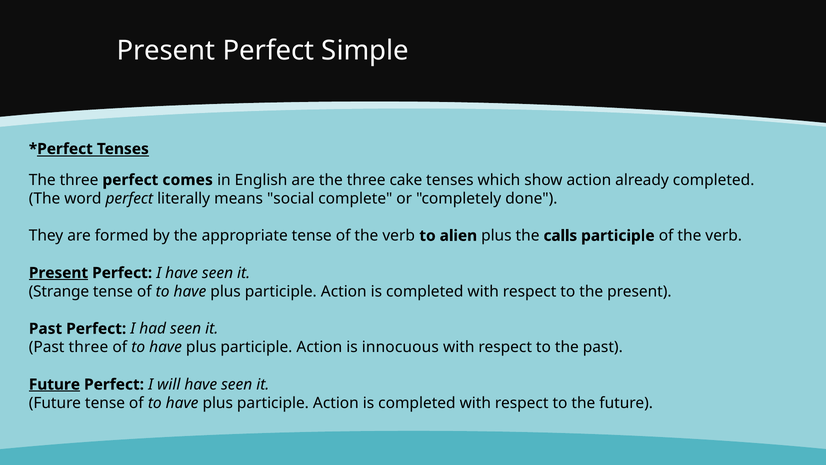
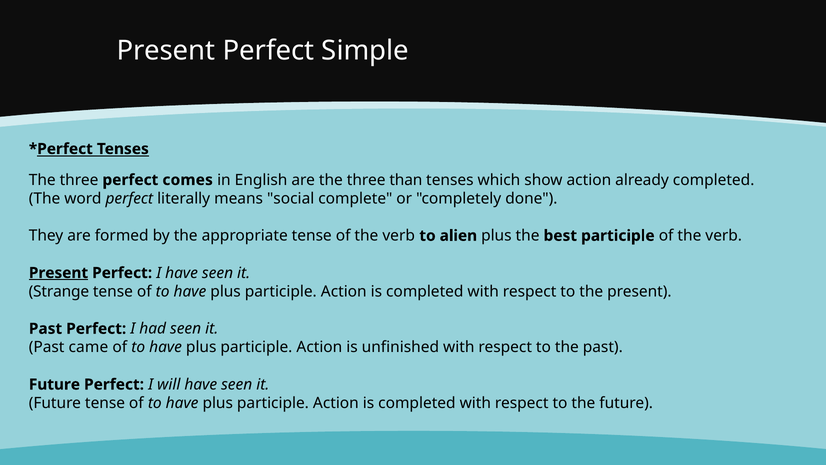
cake: cake -> than
calls: calls -> best
Past three: three -> came
innocuous: innocuous -> unfinished
Future at (54, 384) underline: present -> none
